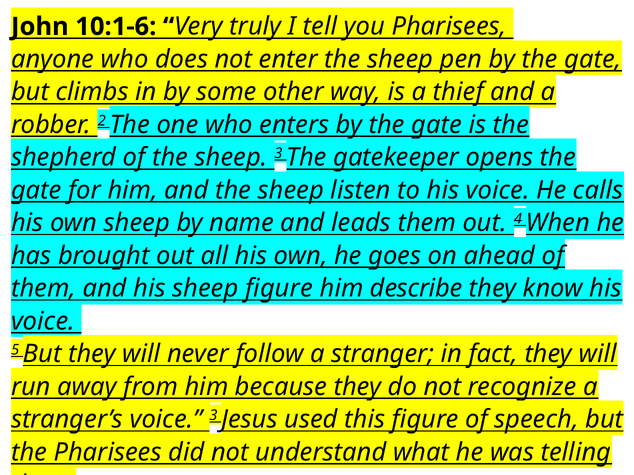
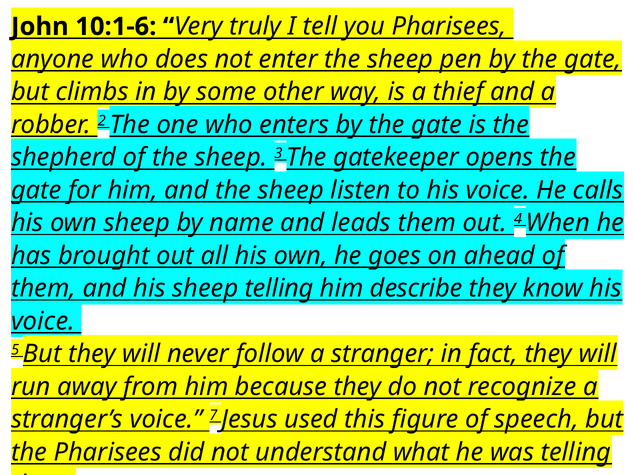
sheep figure: figure -> telling
3 at (213, 416): 3 -> 7
